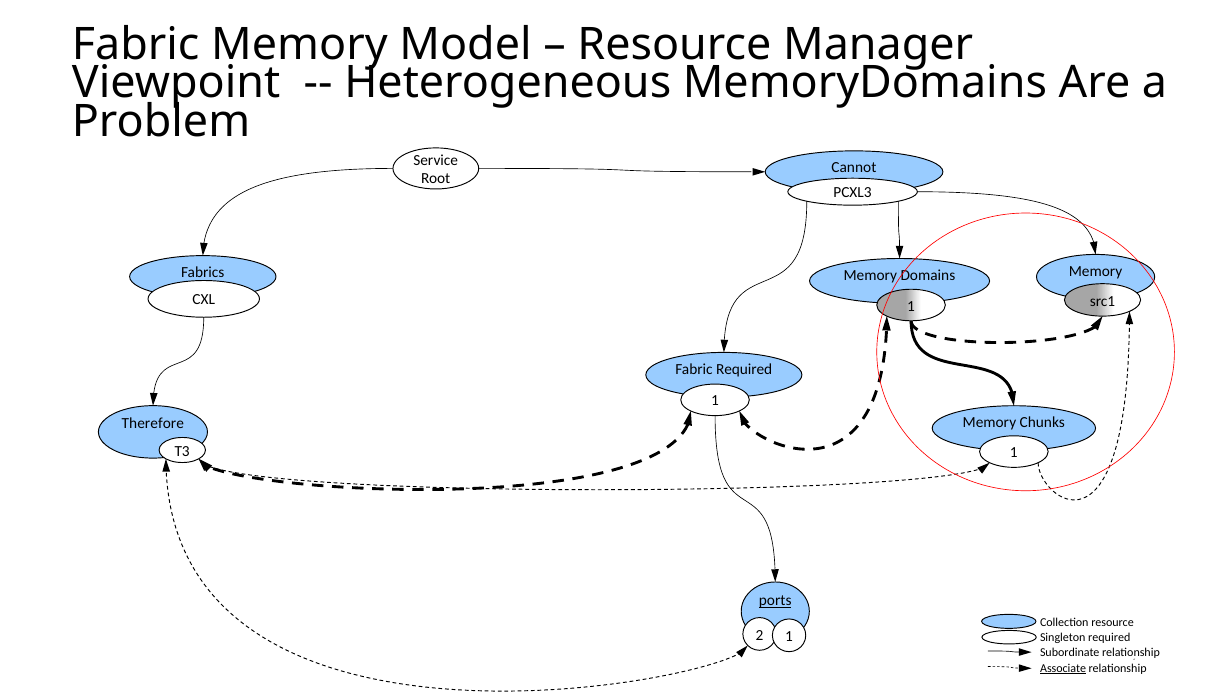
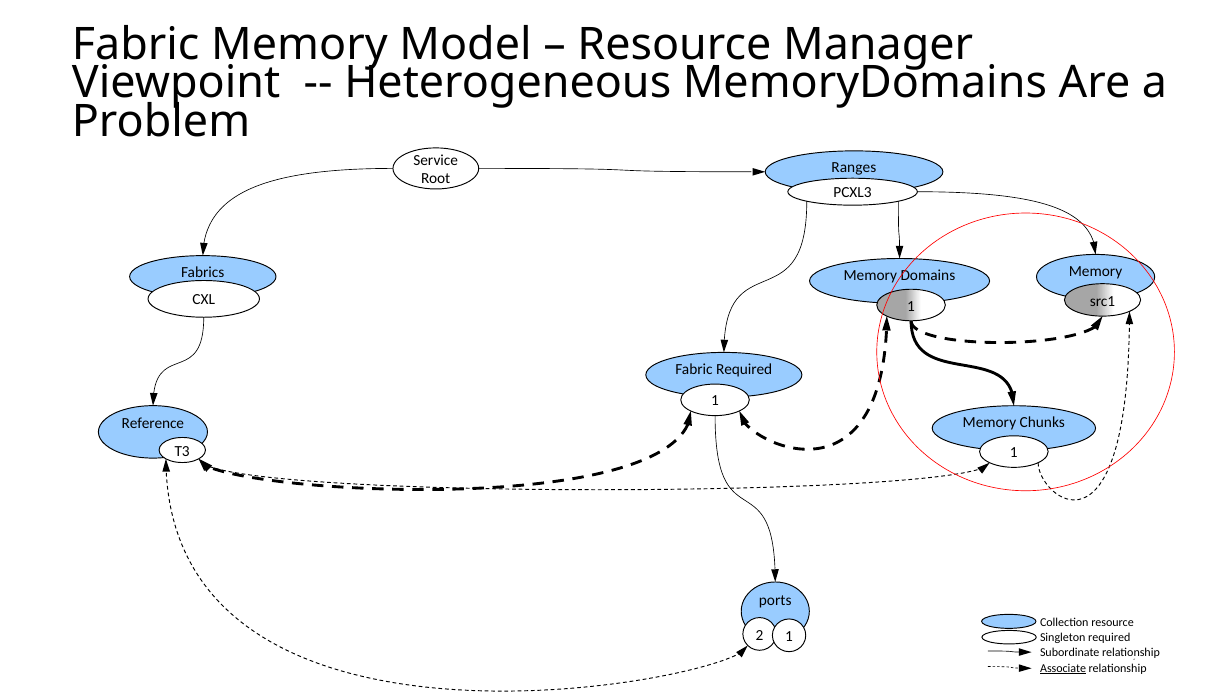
Cannot: Cannot -> Ranges
Therefore: Therefore -> Reference
ports underline: present -> none
